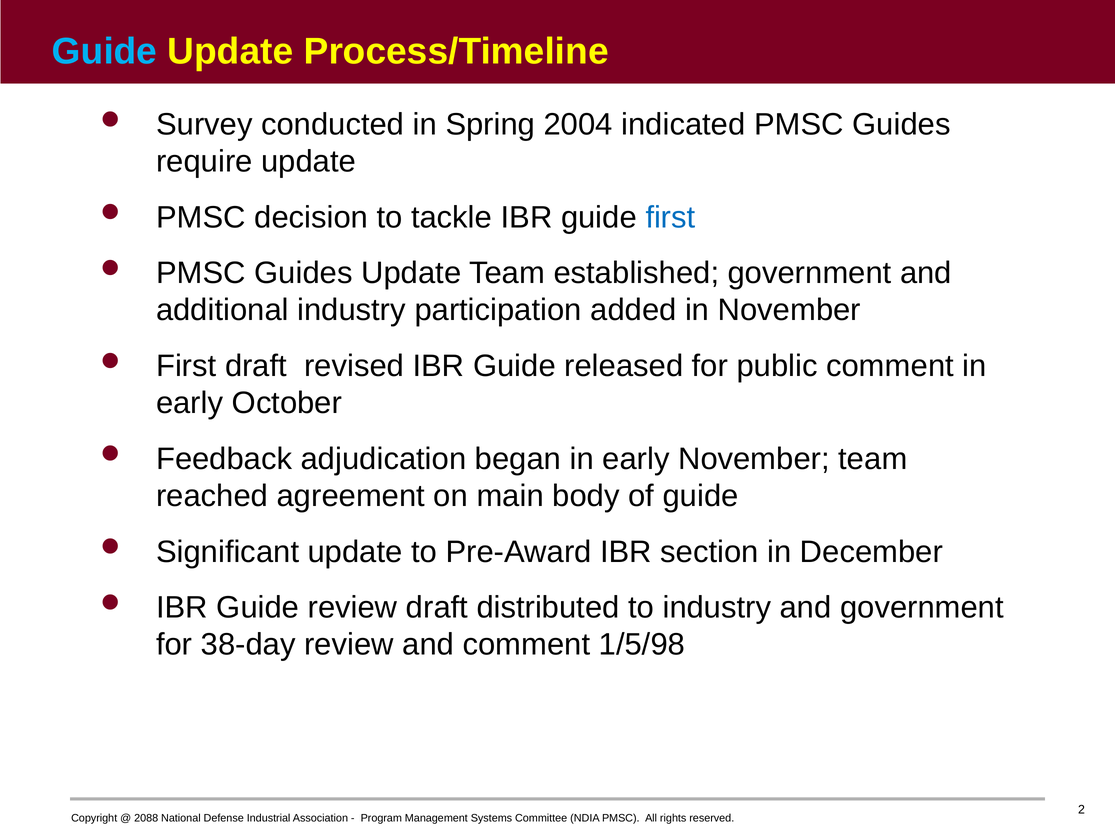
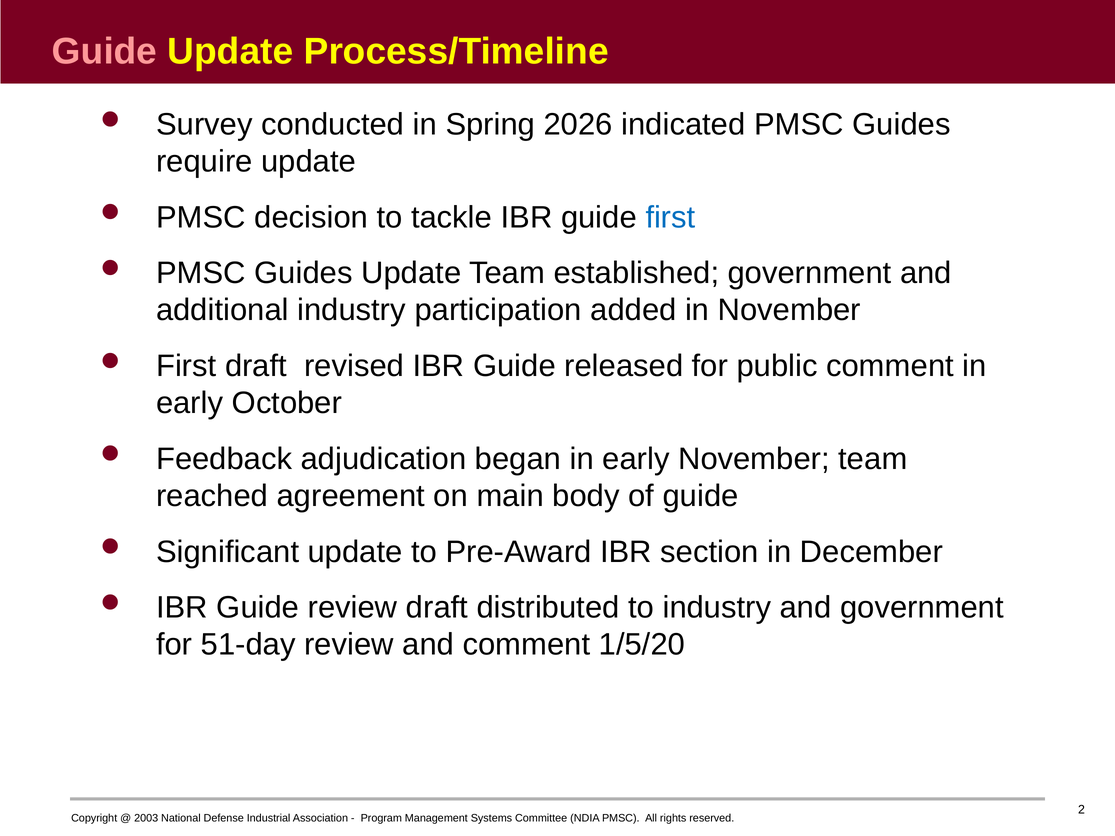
Guide at (105, 52) colour: light blue -> pink
2004: 2004 -> 2026
38-day: 38-day -> 51-day
1/5/98: 1/5/98 -> 1/5/20
2088: 2088 -> 2003
